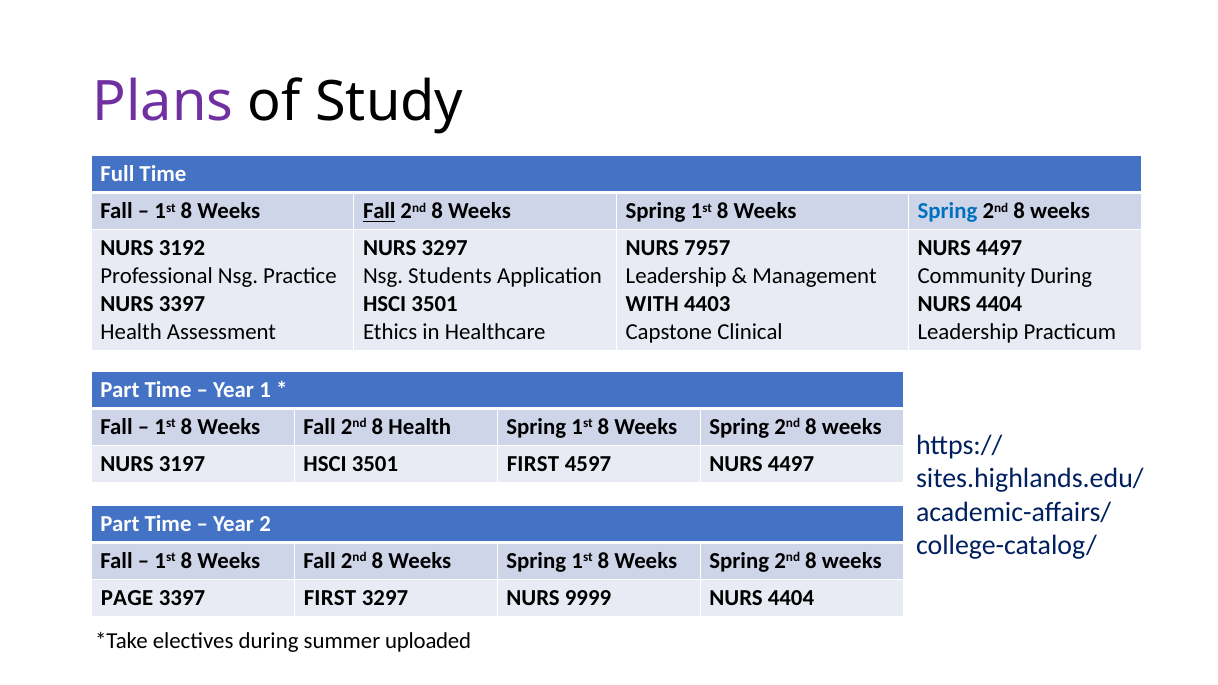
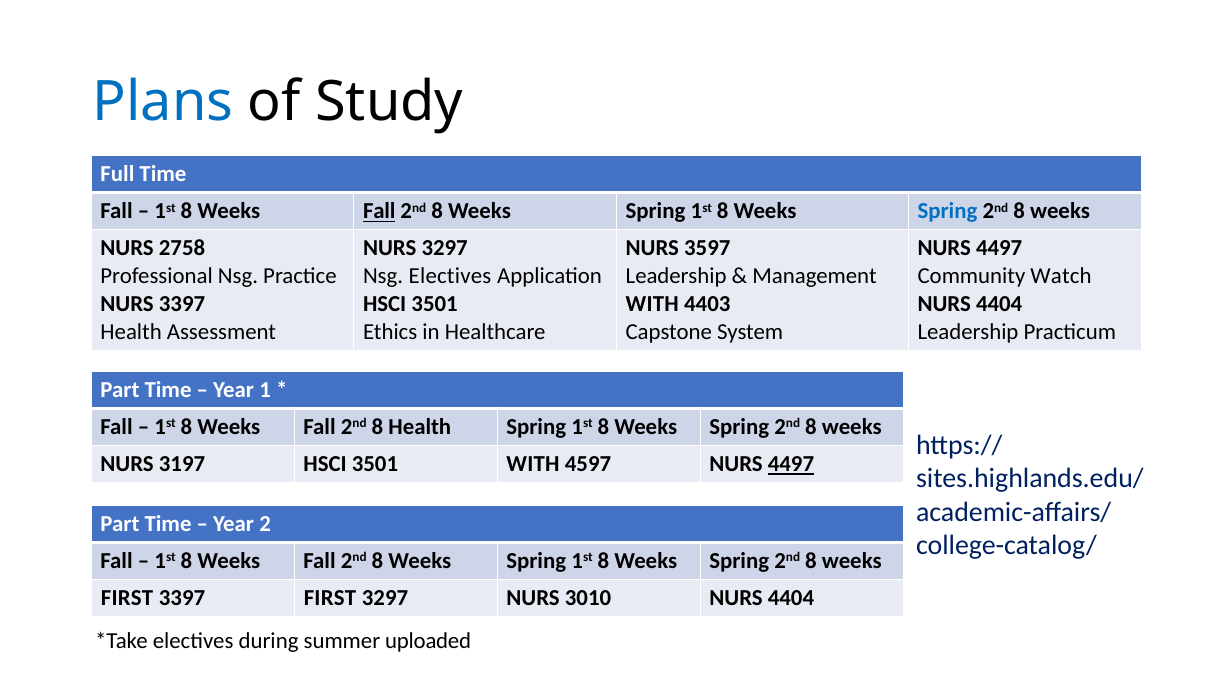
Plans colour: purple -> blue
3192: 3192 -> 2758
7957: 7957 -> 3597
Nsg Students: Students -> Electives
Community During: During -> Watch
Clinical: Clinical -> System
3501 FIRST: FIRST -> WITH
4497 at (791, 464) underline: none -> present
PAGE at (127, 598): PAGE -> FIRST
9999: 9999 -> 3010
